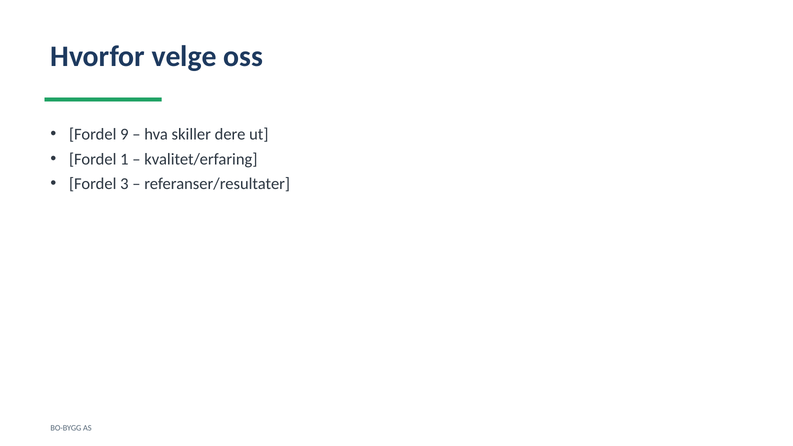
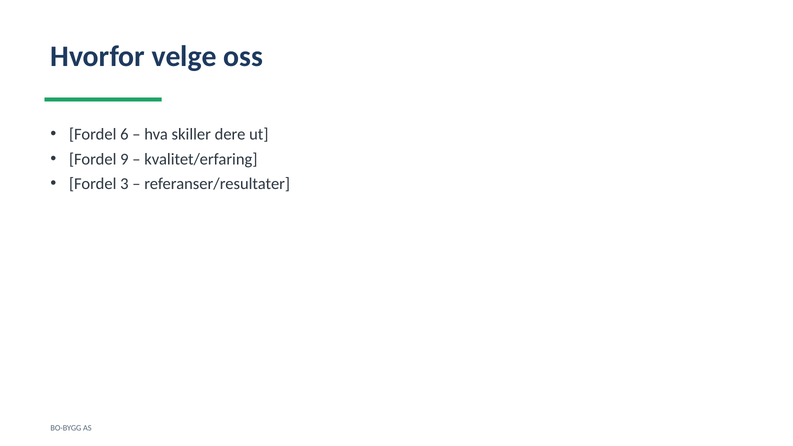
9: 9 -> 6
1: 1 -> 9
